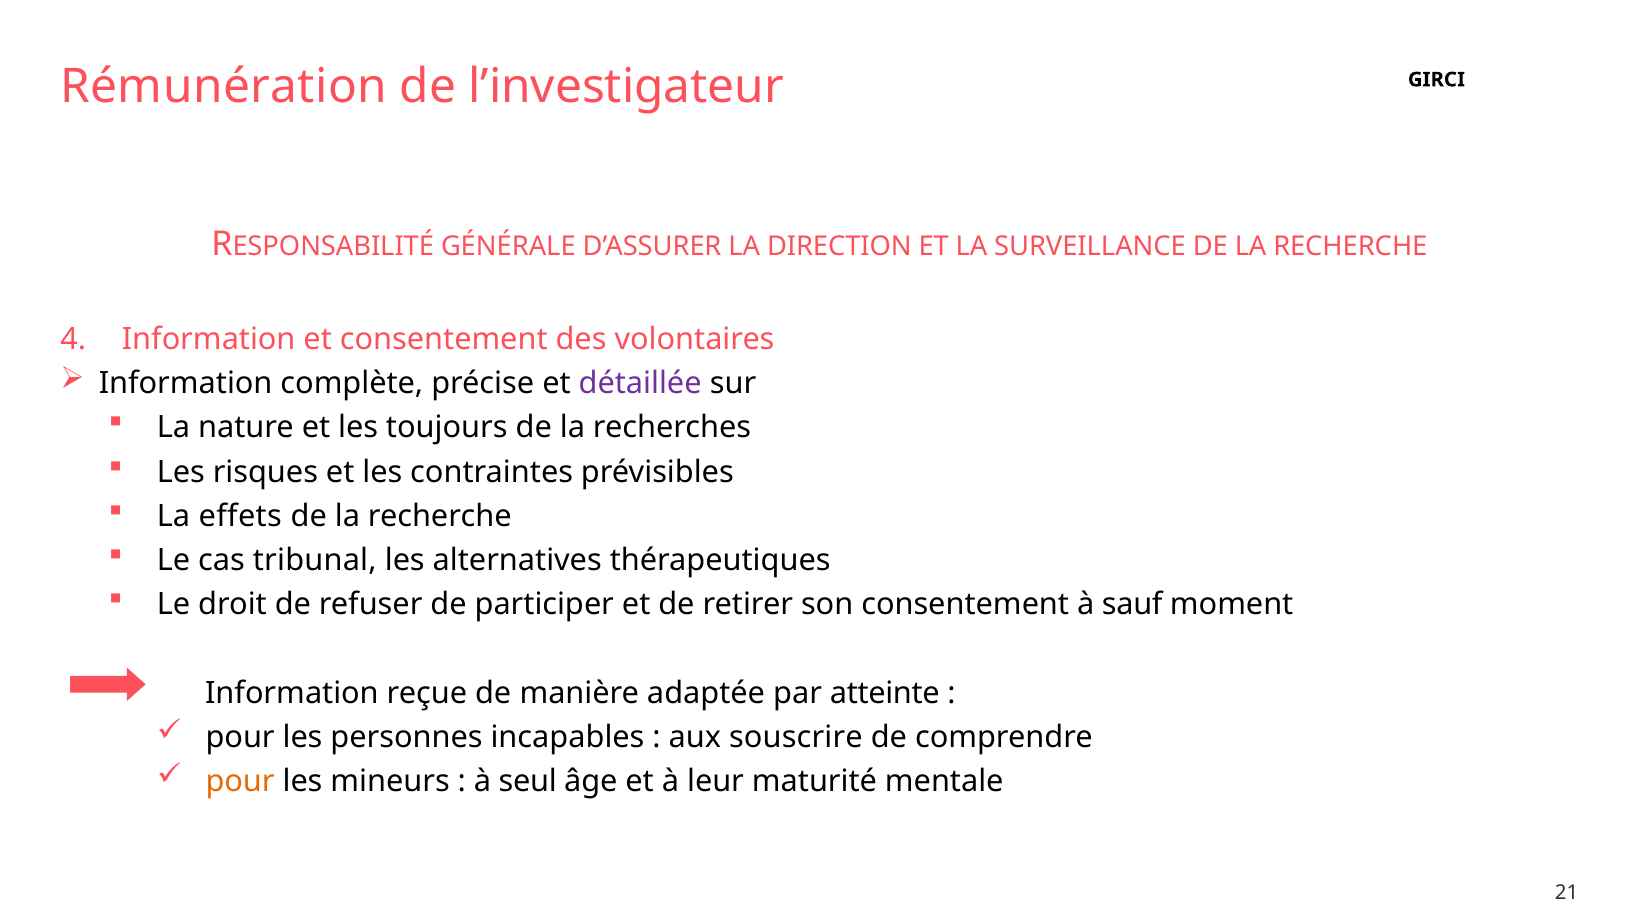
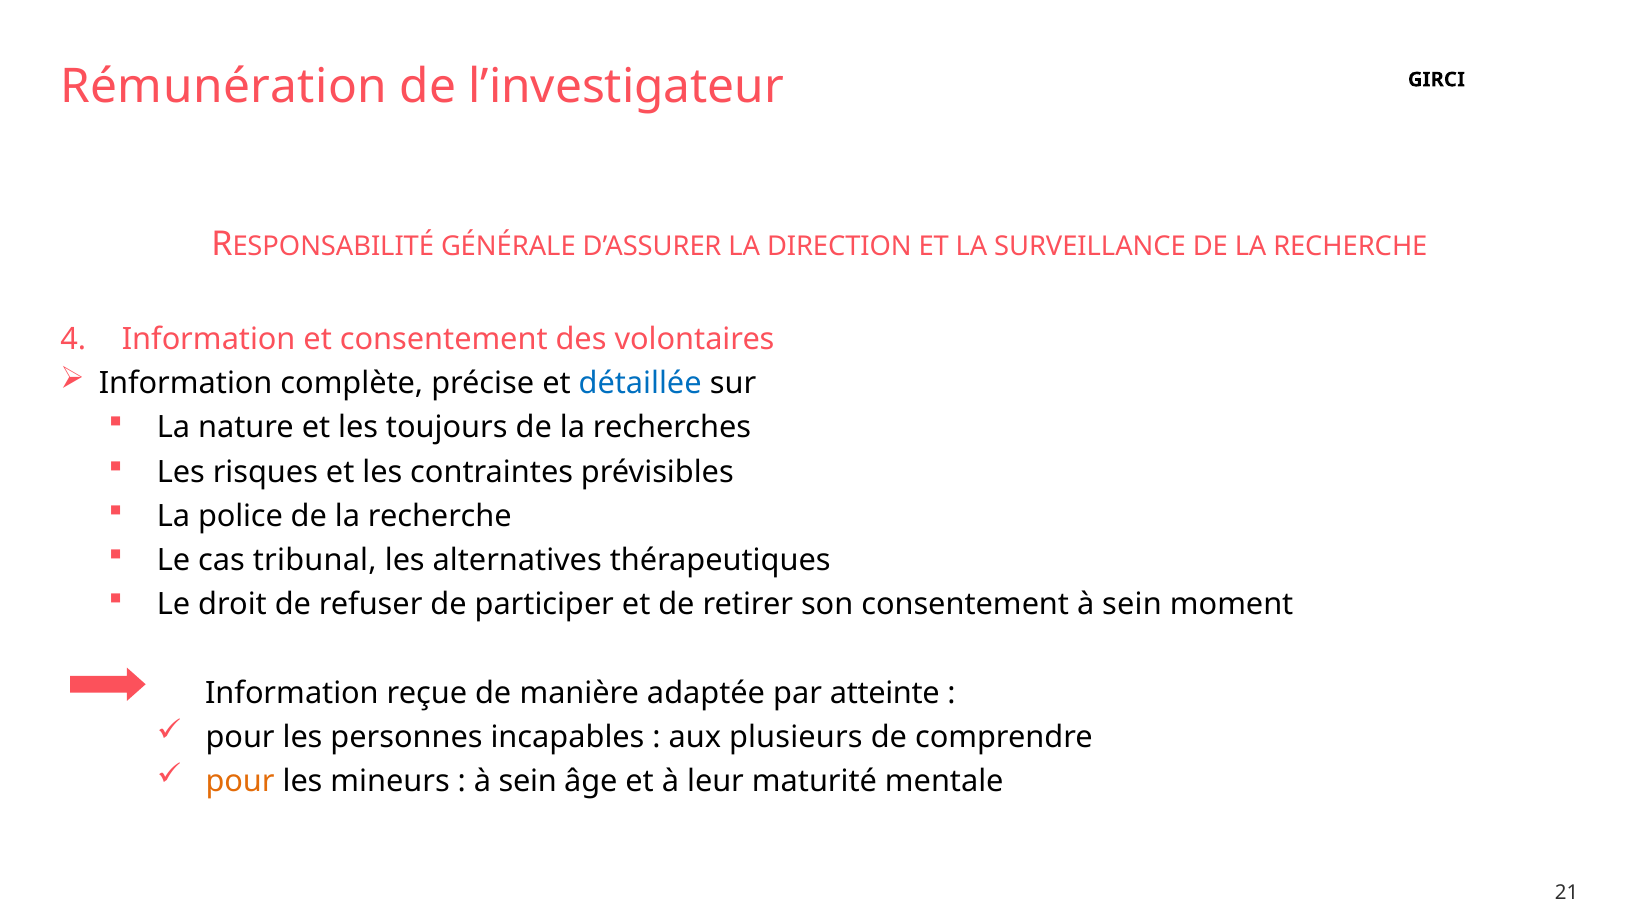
détaillée colour: purple -> blue
effets: effets -> police
consentement à sauf: sauf -> sein
souscrire: souscrire -> plusieurs
seul at (528, 782): seul -> sein
